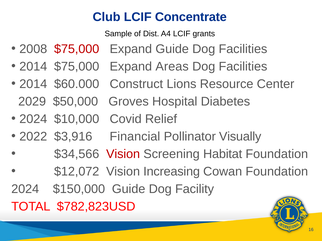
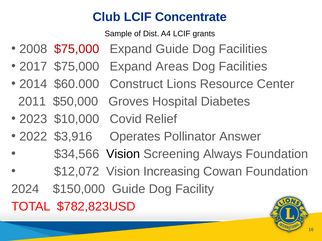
2014 at (33, 67): 2014 -> 2017
2029: 2029 -> 2011
2024 at (33, 119): 2024 -> 2023
Financial: Financial -> Operates
Visually: Visually -> Answer
Vision at (123, 154) colour: red -> black
Habitat: Habitat -> Always
